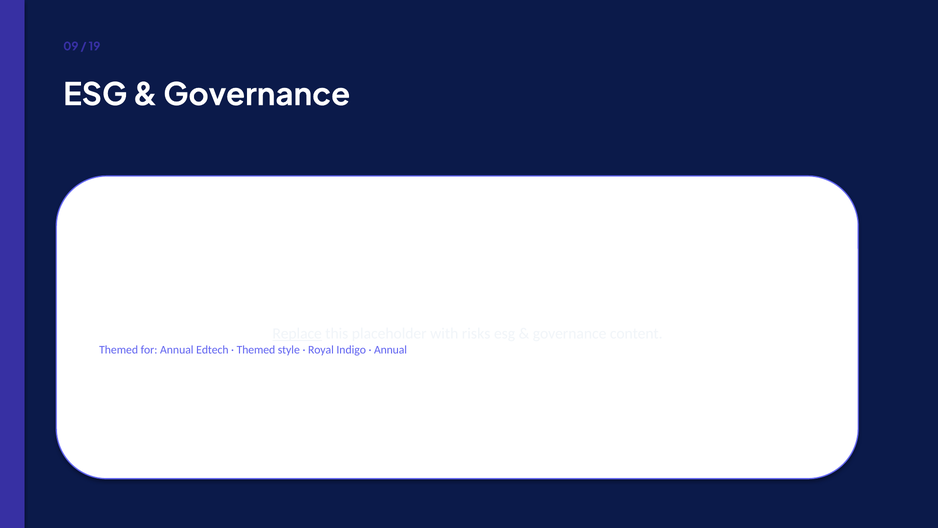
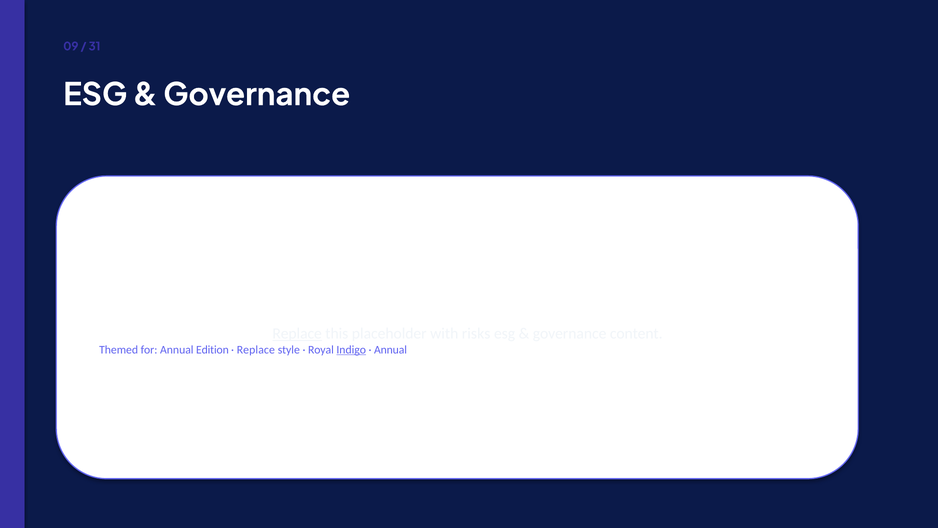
19: 19 -> 31
Edtech: Edtech -> Edition
Themed at (256, 350): Themed -> Replace
Indigo underline: none -> present
